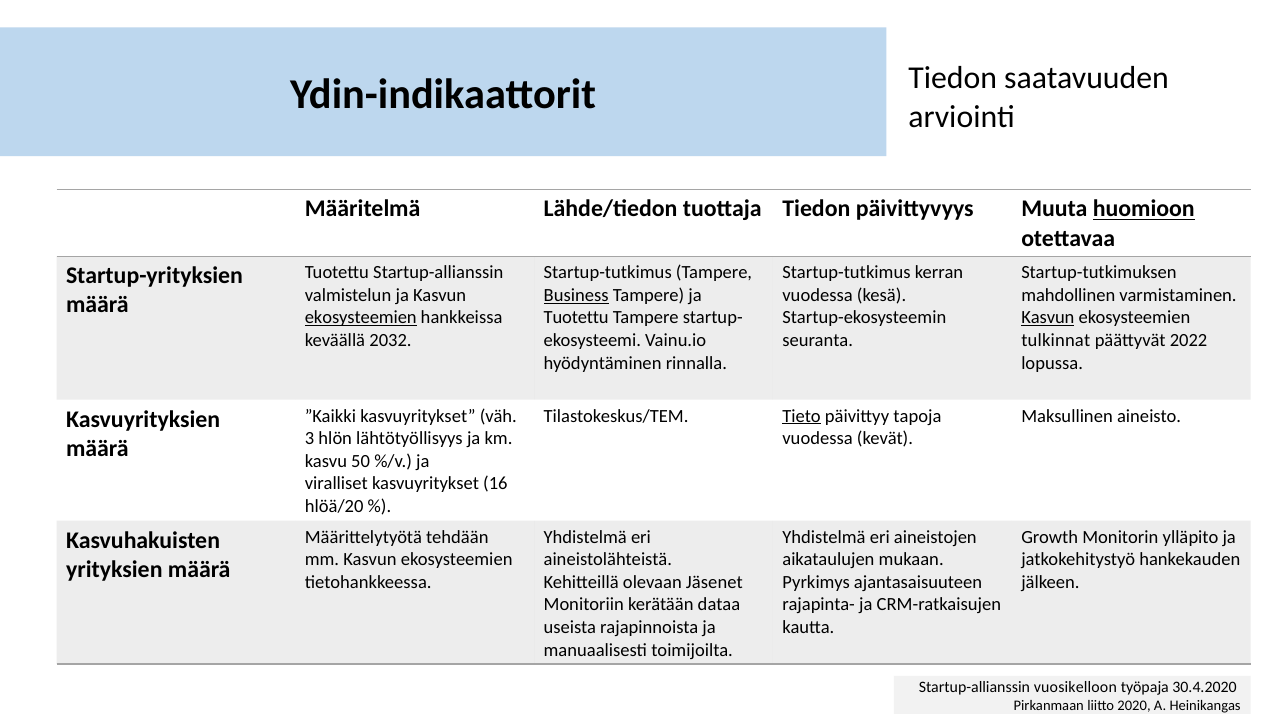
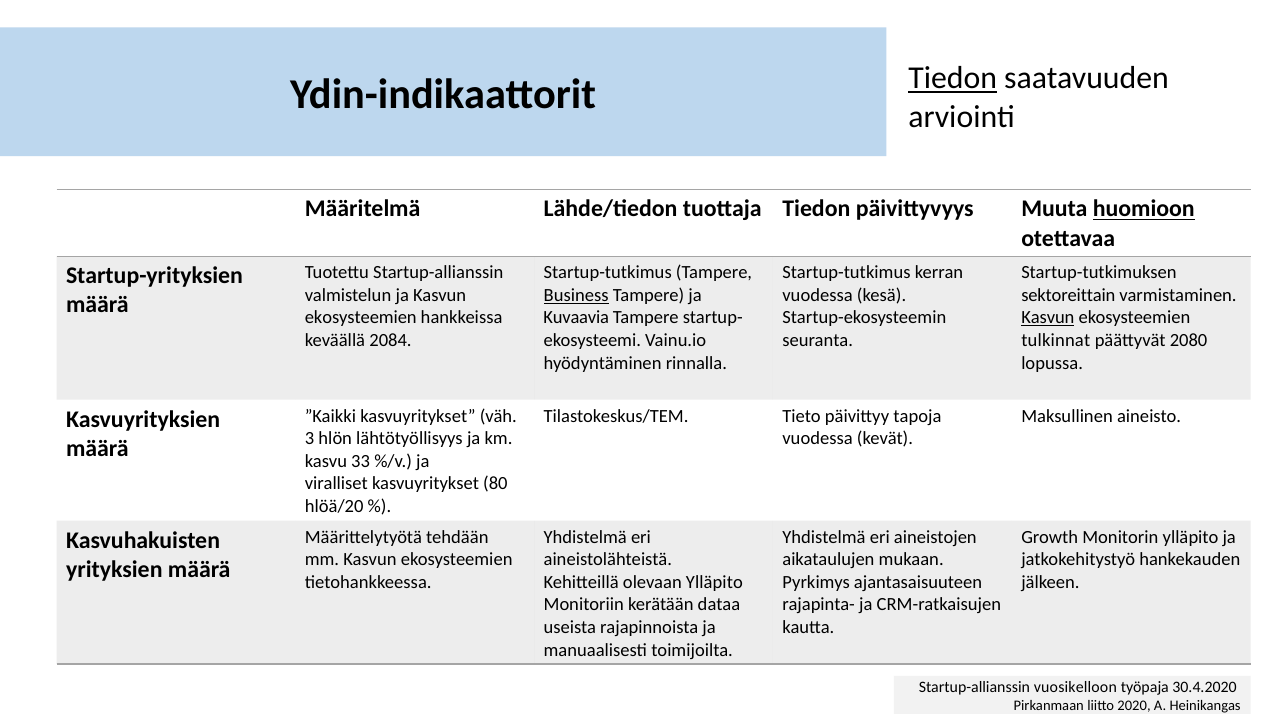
Tiedon at (953, 78) underline: none -> present
mahdollinen: mahdollinen -> sektoreittain
ekosysteemien at (361, 318) underline: present -> none
Tuotettu at (576, 318): Tuotettu -> Kuvaavia
2032: 2032 -> 2084
2022: 2022 -> 2080
Tieto underline: present -> none
50: 50 -> 33
16: 16 -> 80
olevaan Jäsenet: Jäsenet -> Ylläpito
